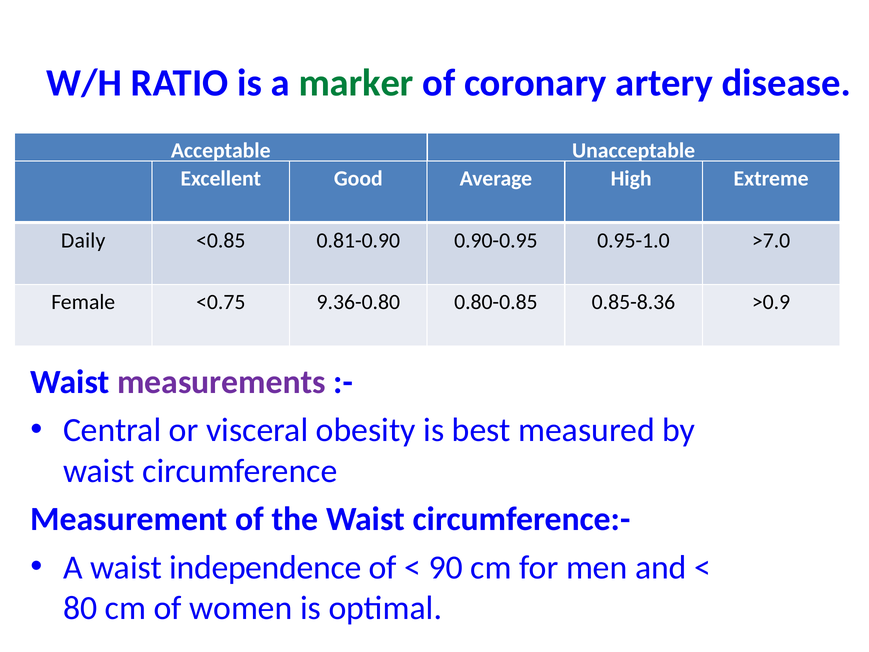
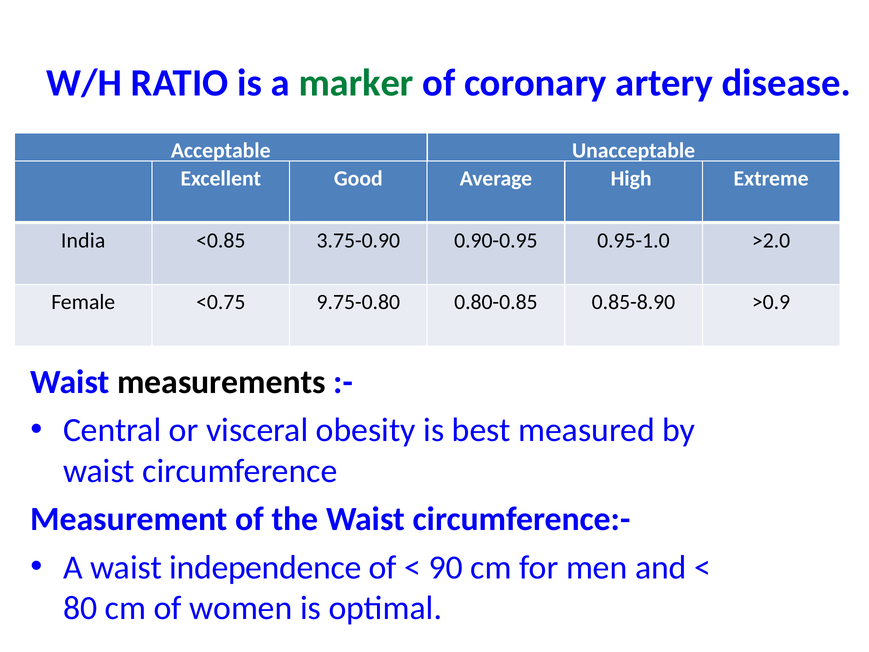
Daily: Daily -> India
0.81-0.90: 0.81-0.90 -> 3.75-0.90
>7.0: >7.0 -> >2.0
9.36-0.80: 9.36-0.80 -> 9.75-0.80
0.85-8.36: 0.85-8.36 -> 0.85-8.90
measurements colour: purple -> black
